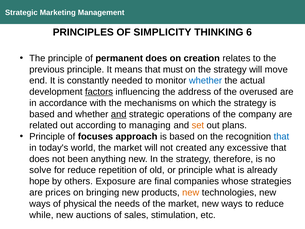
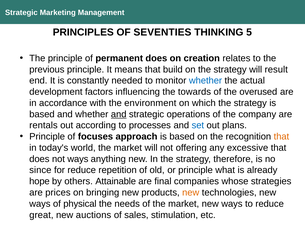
SIMPLICITY: SIMPLICITY -> SEVENTIES
6: 6 -> 5
must: must -> build
move: move -> result
factors underline: present -> none
address: address -> towards
mechanisms: mechanisms -> environment
related: related -> rentals
managing: managing -> processes
set colour: orange -> blue
that at (281, 136) colour: blue -> orange
created: created -> offering
not been: been -> ways
solve: solve -> since
Exposure: Exposure -> Attainable
while: while -> great
